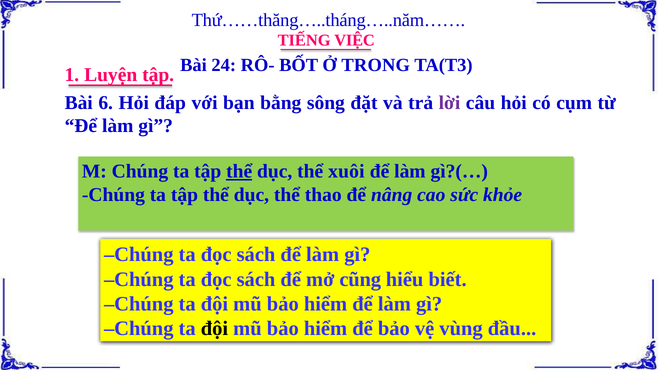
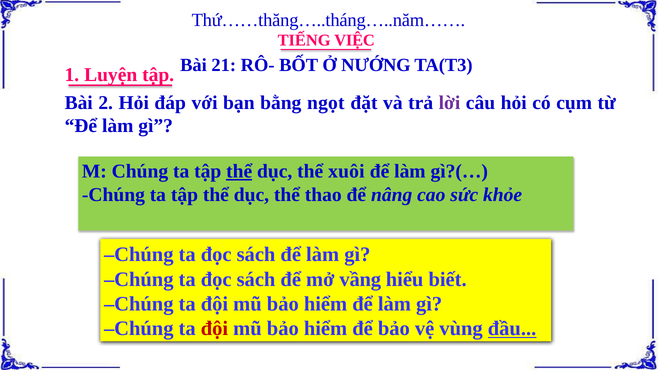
24: 24 -> 21
TRONG: TRONG -> NƯỚNG
6: 6 -> 2
sông: sông -> ngọt
cũng: cũng -> vầng
đội at (214, 328) colour: black -> red
đầu underline: none -> present
